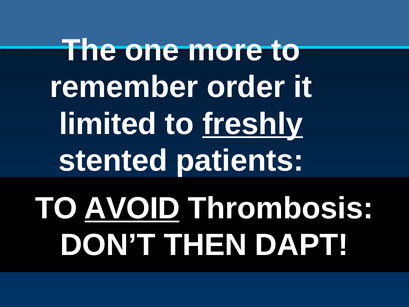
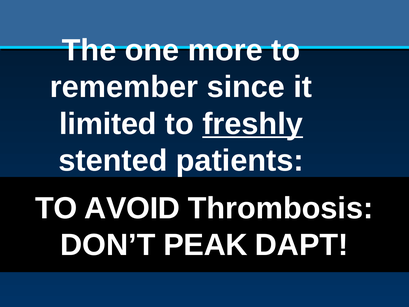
order: order -> since
AVOID underline: present -> none
THEN: THEN -> PEAK
